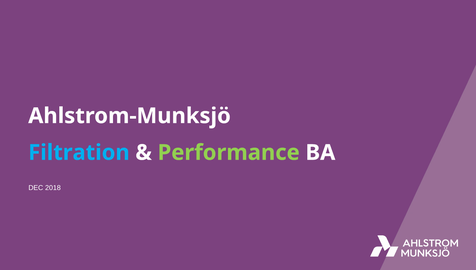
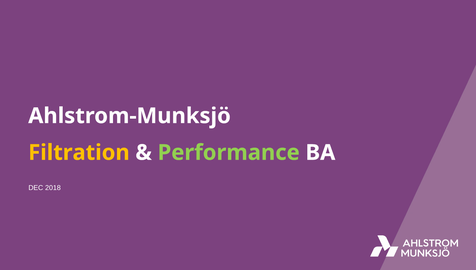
Filtration colour: light blue -> yellow
